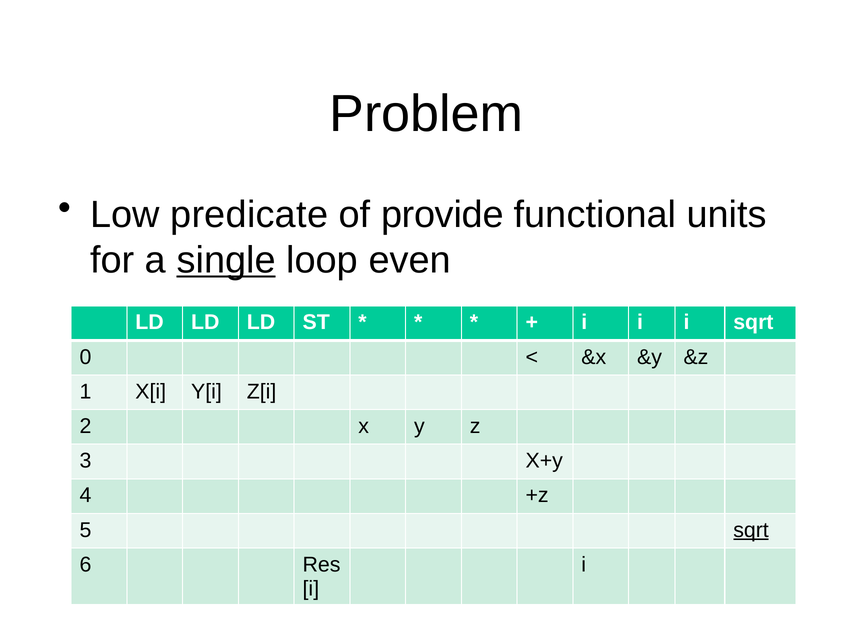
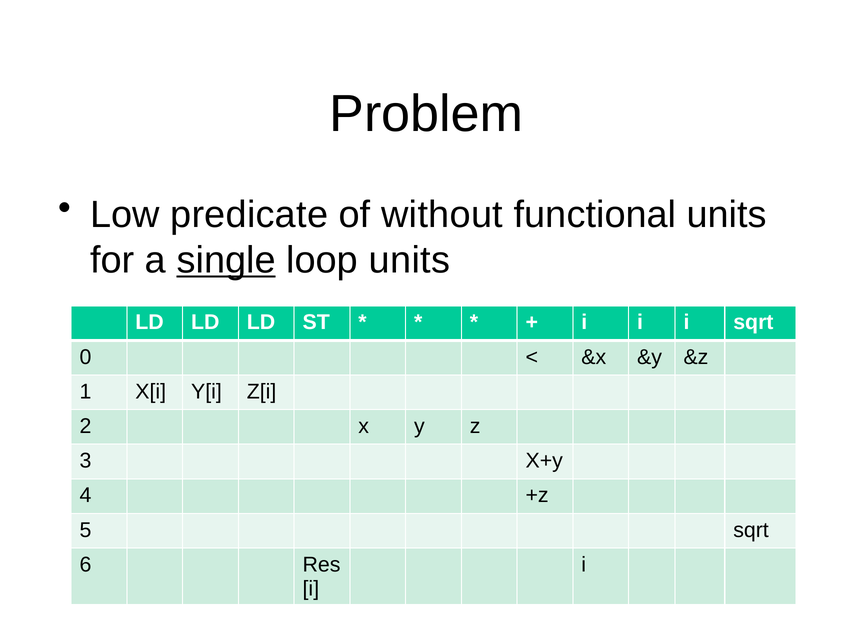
provide: provide -> without
loop even: even -> units
sqrt at (751, 530) underline: present -> none
